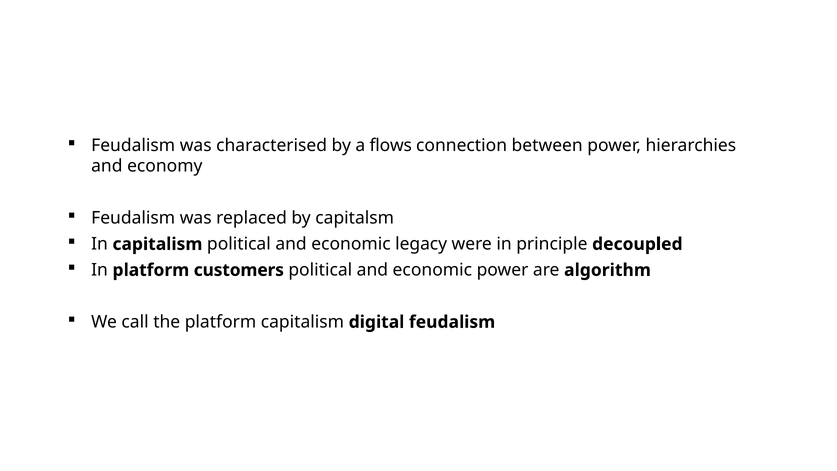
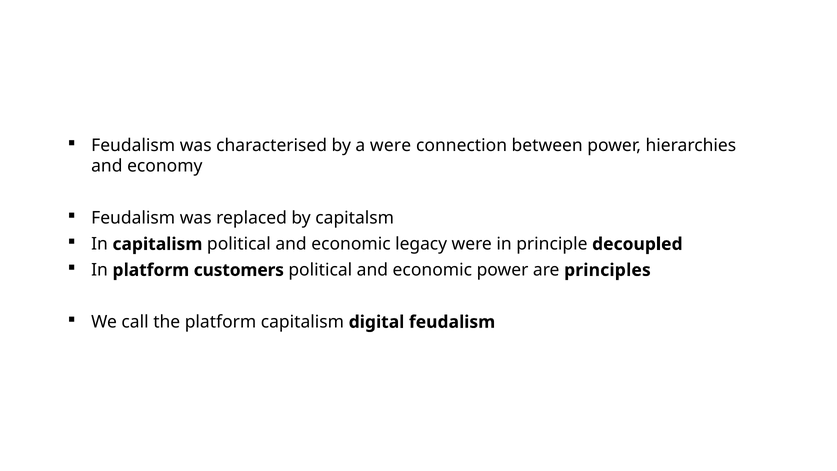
a flows: flows -> were
algorithm: algorithm -> principles
